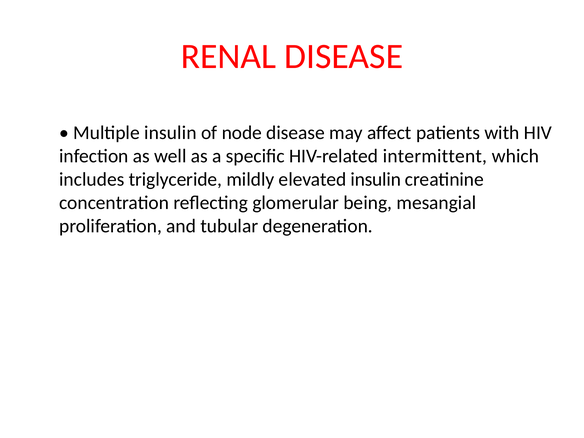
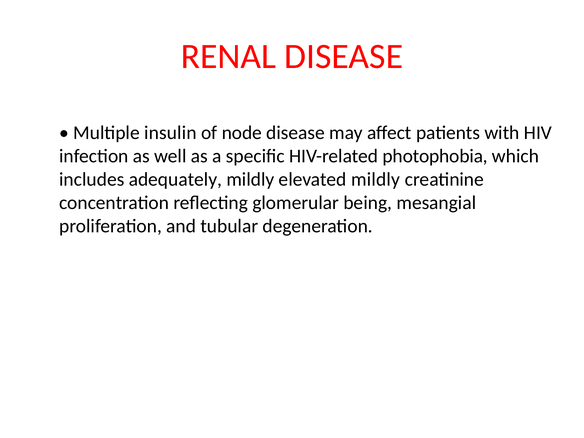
intermittent: intermittent -> photophobia
triglyceride: triglyceride -> adequately
elevated insulin: insulin -> mildly
